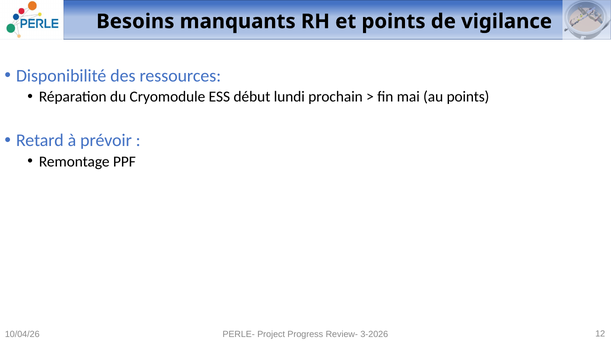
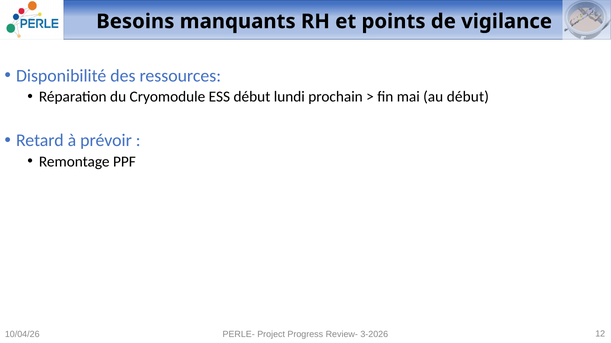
au points: points -> début
